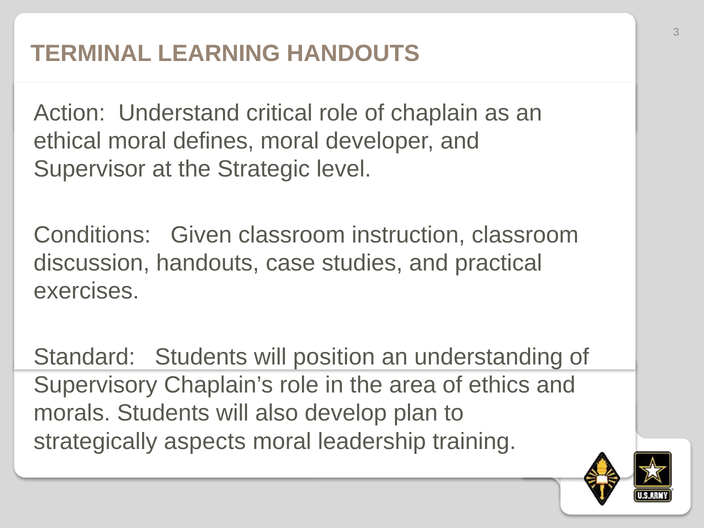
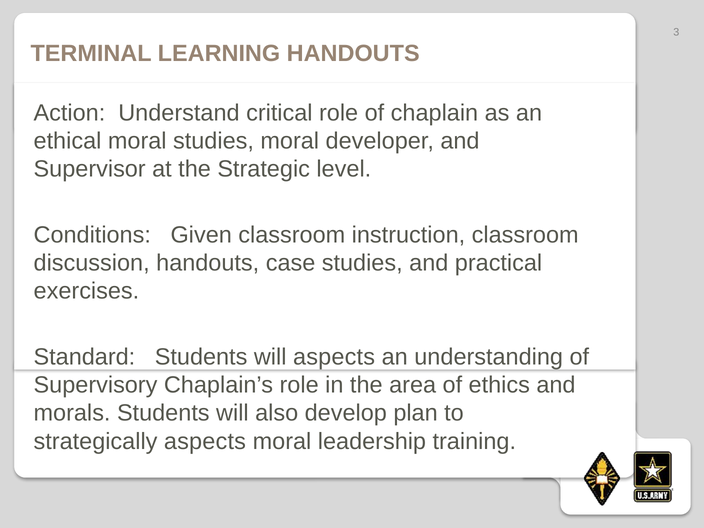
moral defines: defines -> studies
will position: position -> aspects
